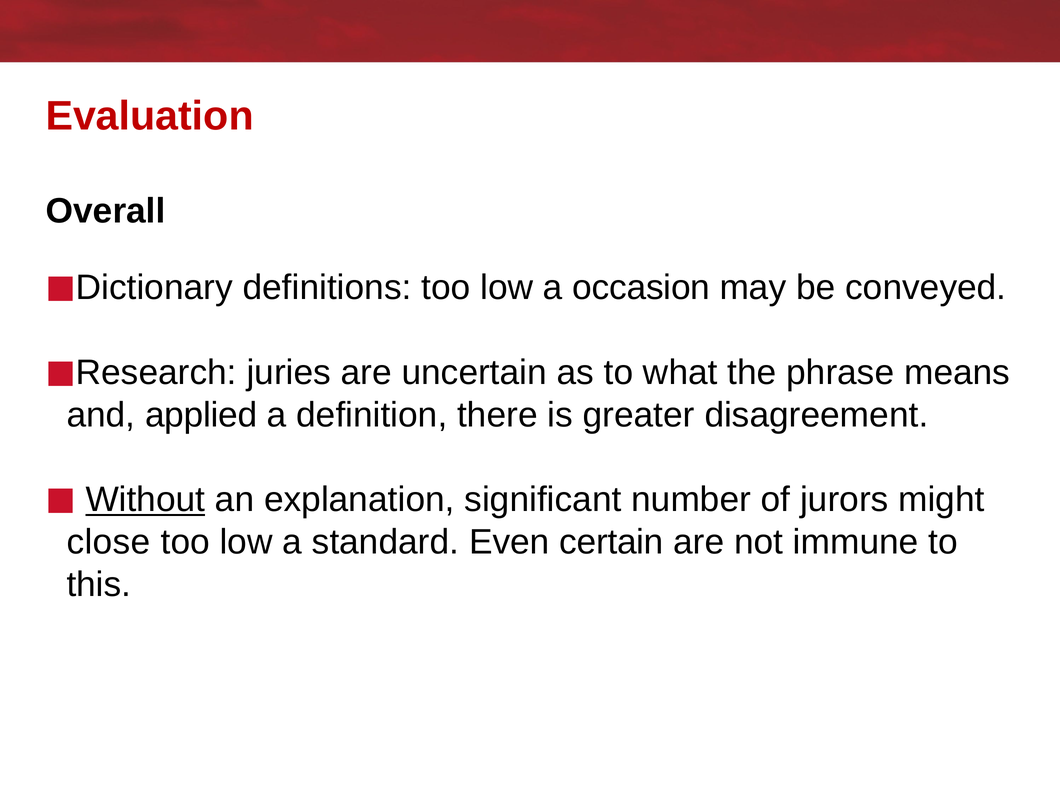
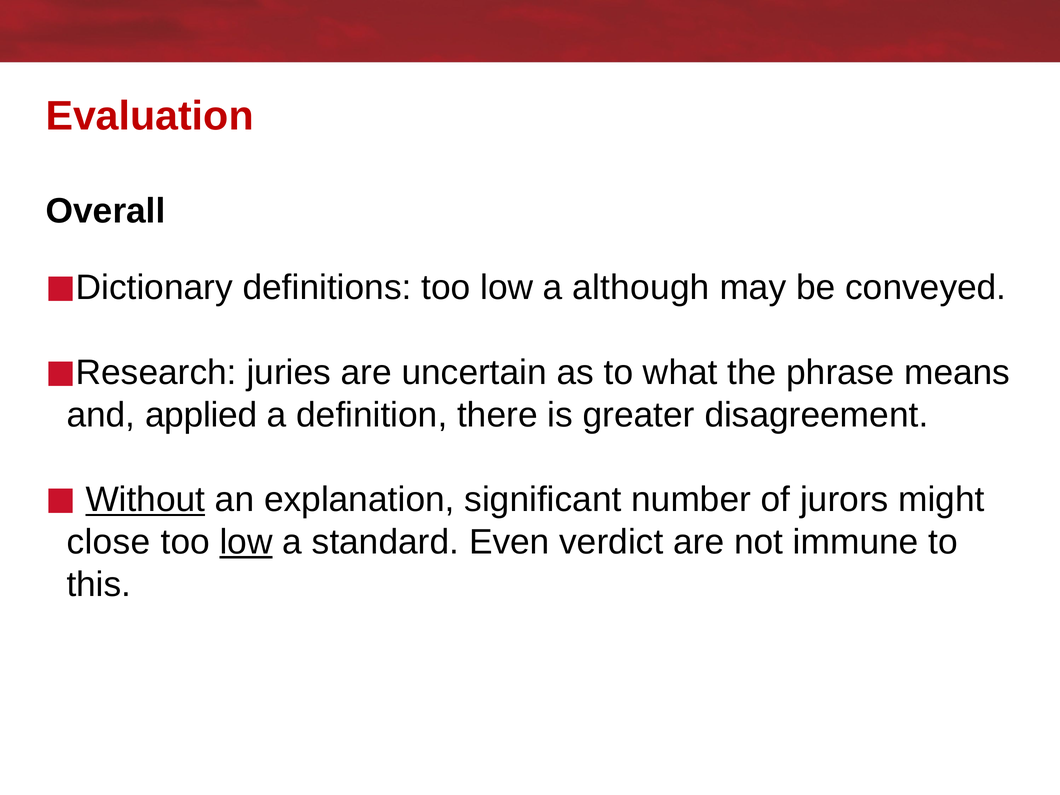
occasion: occasion -> although
low at (246, 542) underline: none -> present
certain: certain -> verdict
